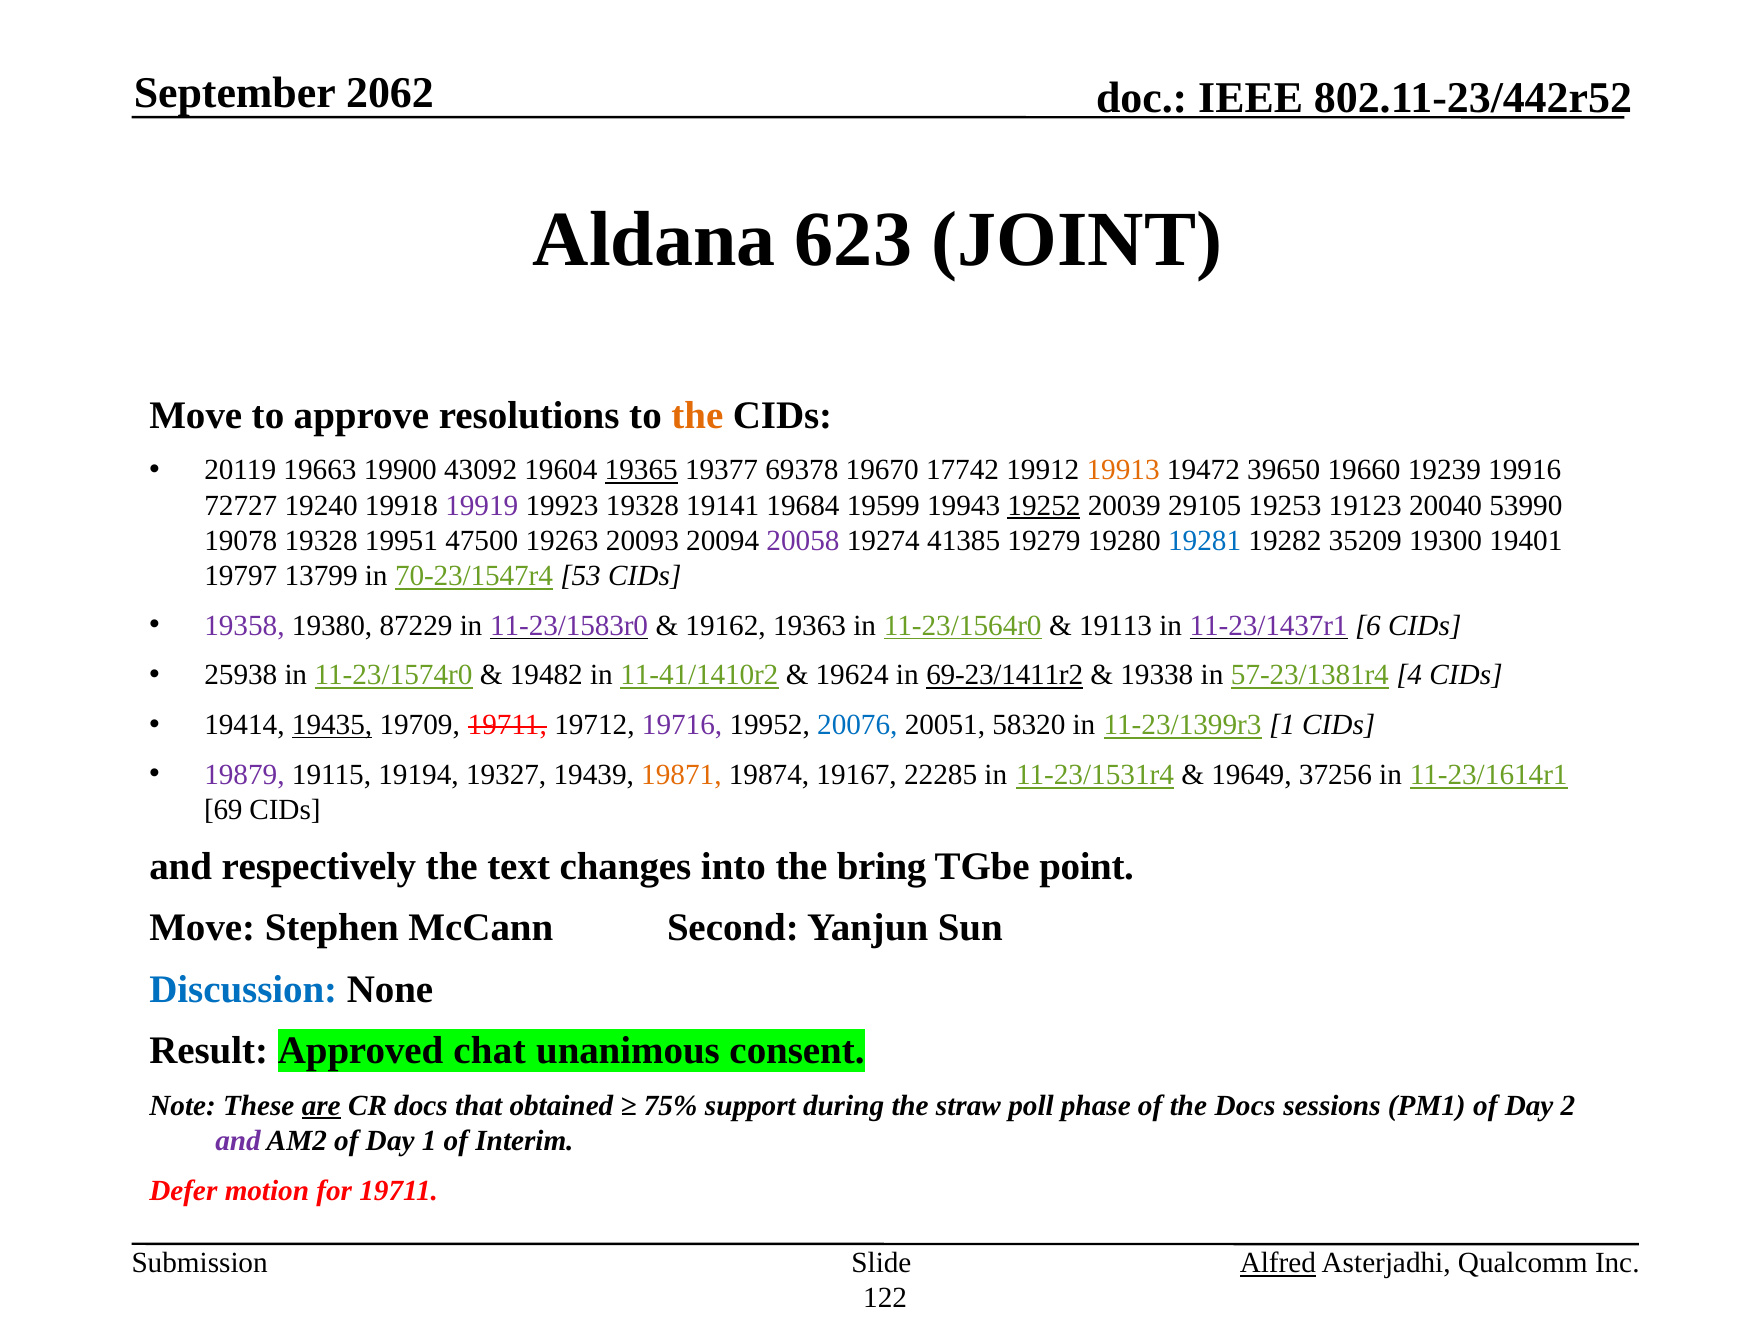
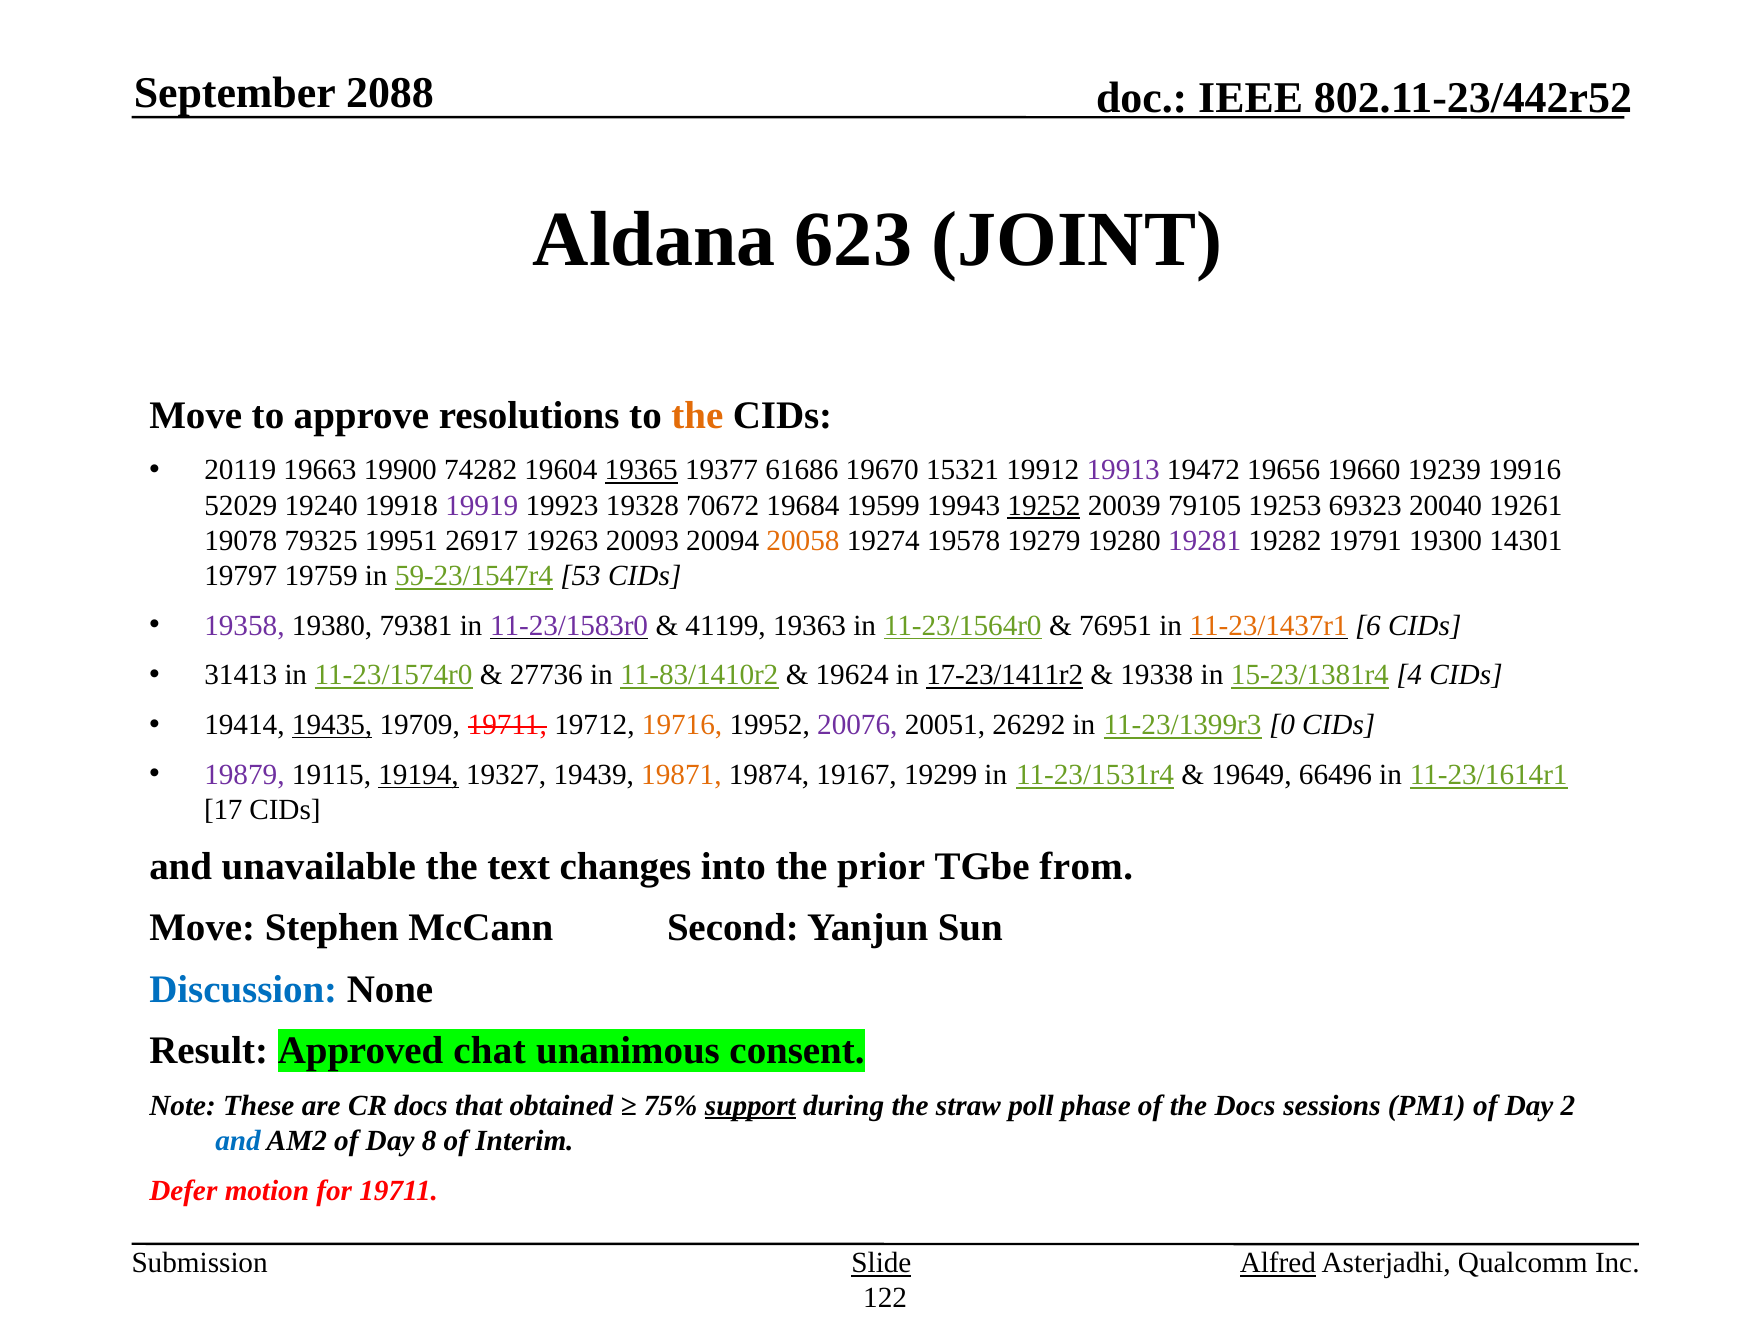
2062: 2062 -> 2088
43092: 43092 -> 74282
69378: 69378 -> 61686
17742: 17742 -> 15321
19913 colour: orange -> purple
39650: 39650 -> 19656
72727: 72727 -> 52029
19141: 19141 -> 70672
29105: 29105 -> 79105
19123: 19123 -> 69323
53990: 53990 -> 19261
19078 19328: 19328 -> 79325
47500: 47500 -> 26917
20058 colour: purple -> orange
41385: 41385 -> 19578
19281 colour: blue -> purple
35209: 35209 -> 19791
19401: 19401 -> 14301
13799: 13799 -> 19759
70-23/1547r4: 70-23/1547r4 -> 59-23/1547r4
87229: 87229 -> 79381
19162: 19162 -> 41199
19113: 19113 -> 76951
11-23/1437r1 colour: purple -> orange
25938: 25938 -> 31413
19482: 19482 -> 27736
11-41/1410r2: 11-41/1410r2 -> 11-83/1410r2
69-23/1411r2: 69-23/1411r2 -> 17-23/1411r2
57-23/1381r4: 57-23/1381r4 -> 15-23/1381r4
19716 colour: purple -> orange
20076 colour: blue -> purple
58320: 58320 -> 26292
11-23/1399r3 1: 1 -> 0
19194 underline: none -> present
22285: 22285 -> 19299
37256: 37256 -> 66496
69: 69 -> 17
respectively: respectively -> unavailable
bring: bring -> prior
point: point -> from
are underline: present -> none
support underline: none -> present
and at (238, 1141) colour: purple -> blue
Day 1: 1 -> 8
Slide underline: none -> present
